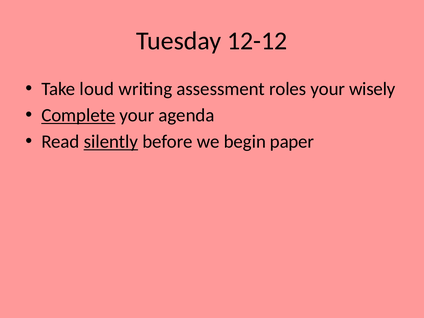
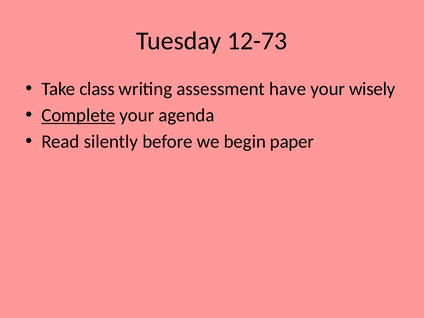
12-12: 12-12 -> 12-73
loud: loud -> class
roles: roles -> have
silently underline: present -> none
